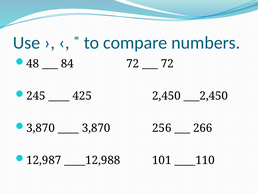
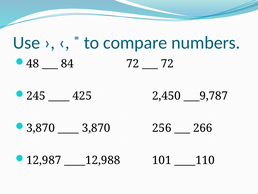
___2,450: ___2,450 -> ___9,787
